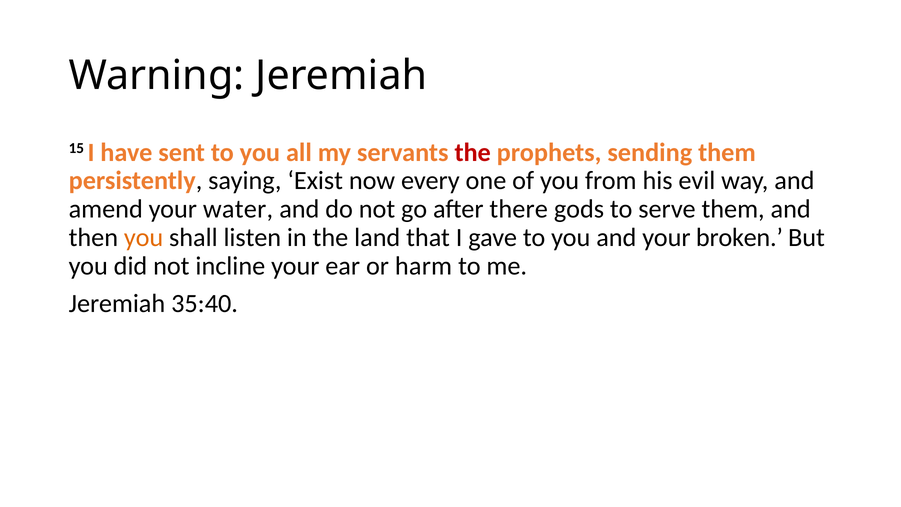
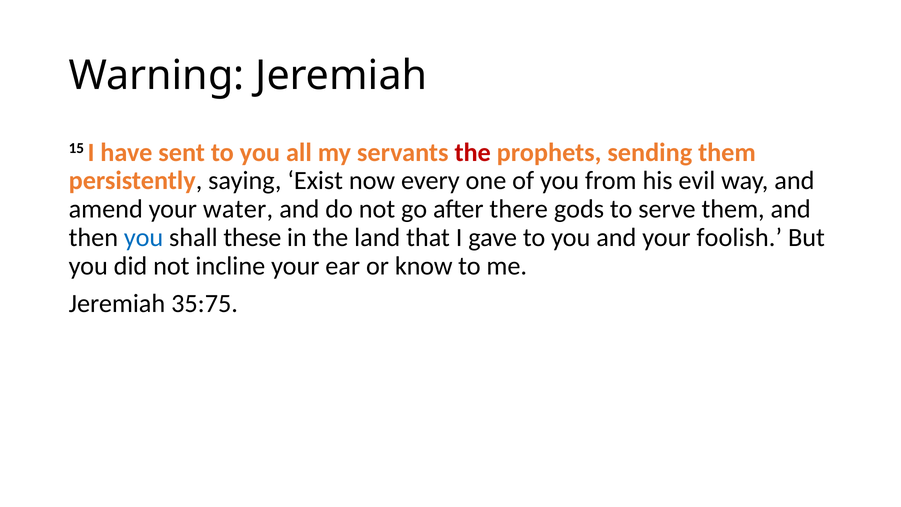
you at (144, 237) colour: orange -> blue
listen: listen -> these
broken: broken -> foolish
harm: harm -> know
35:40: 35:40 -> 35:75
